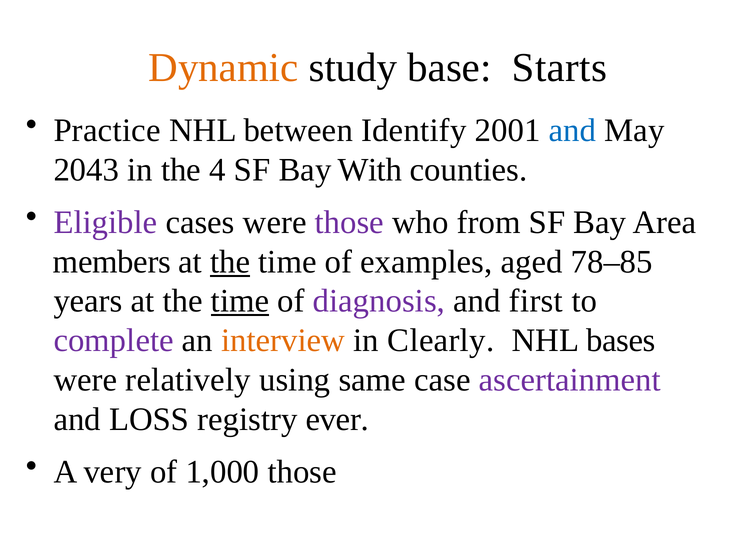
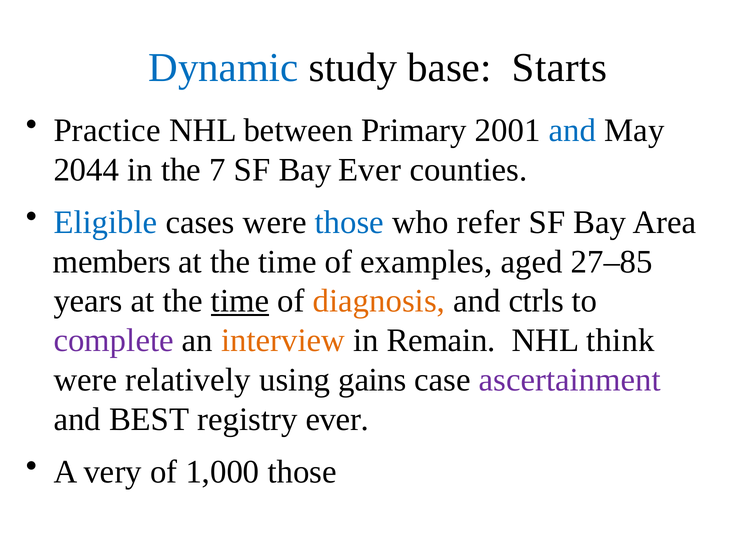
Dynamic colour: orange -> blue
Identify: Identify -> Primary
2043: 2043 -> 2044
4: 4 -> 7
Bay With: With -> Ever
Eligible colour: purple -> blue
those at (349, 222) colour: purple -> blue
from: from -> refer
the at (230, 261) underline: present -> none
78–85: 78–85 -> 27–85
diagnosis colour: purple -> orange
first: first -> ctrls
Clearly: Clearly -> Remain
bases: bases -> think
same: same -> gains
LOSS: LOSS -> BEST
